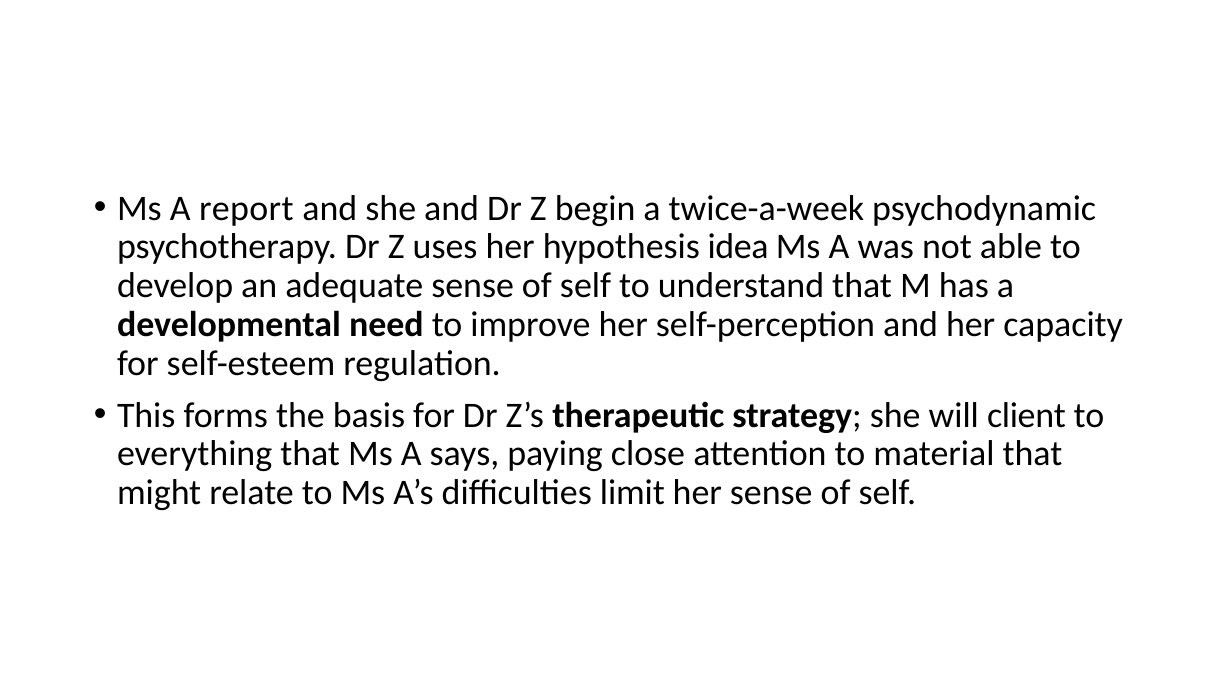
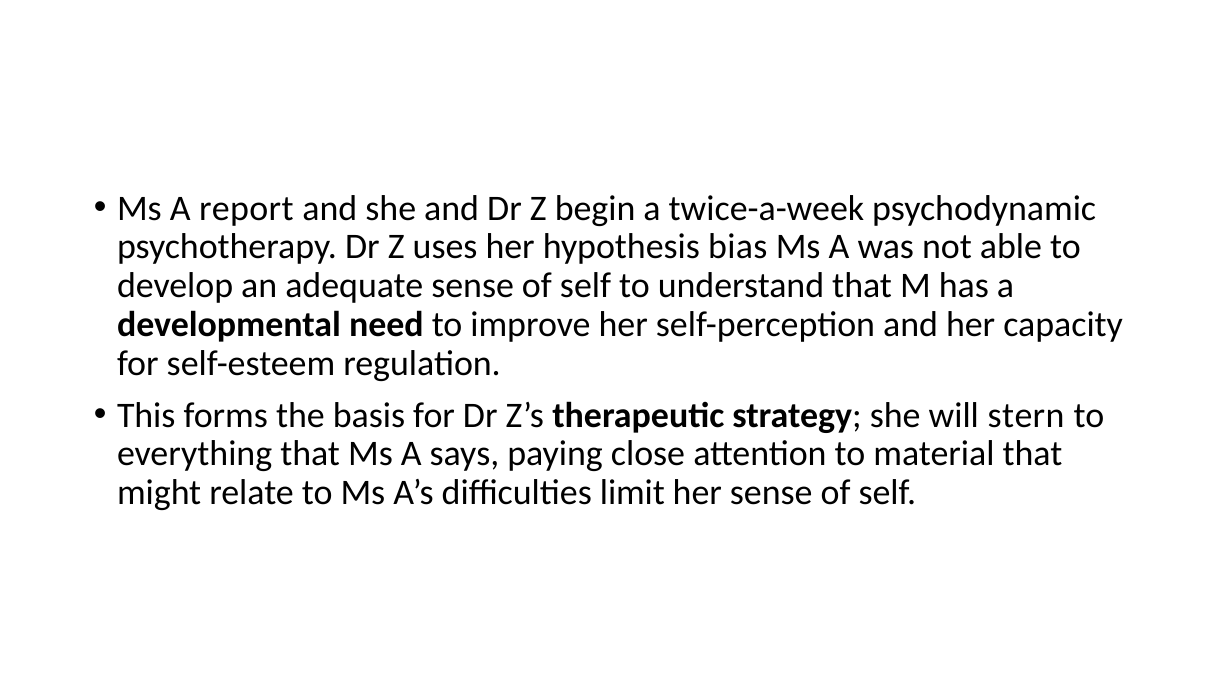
idea: idea -> bias
client: client -> stern
